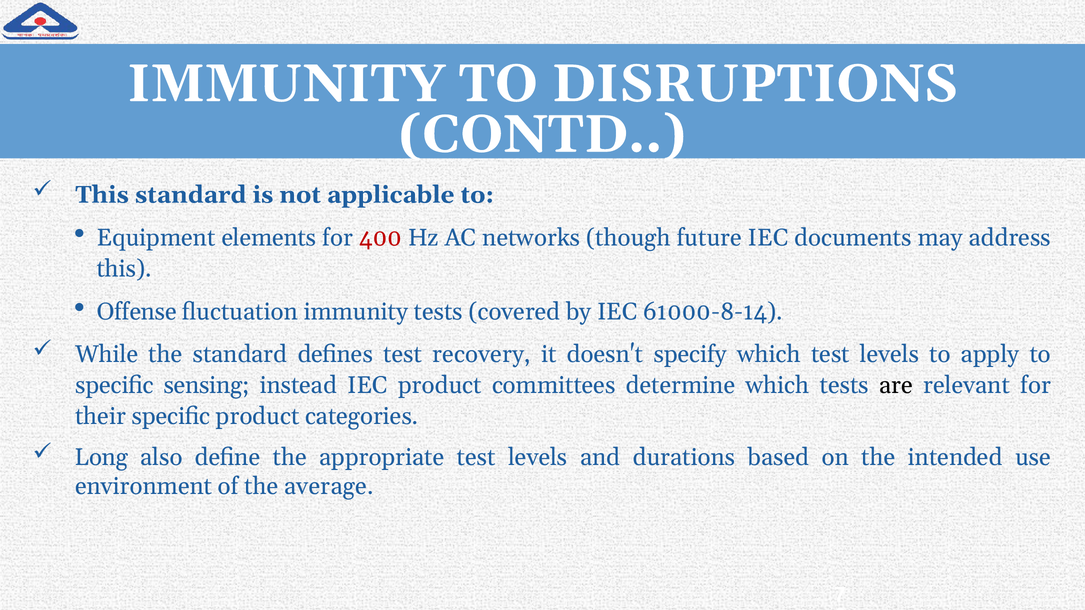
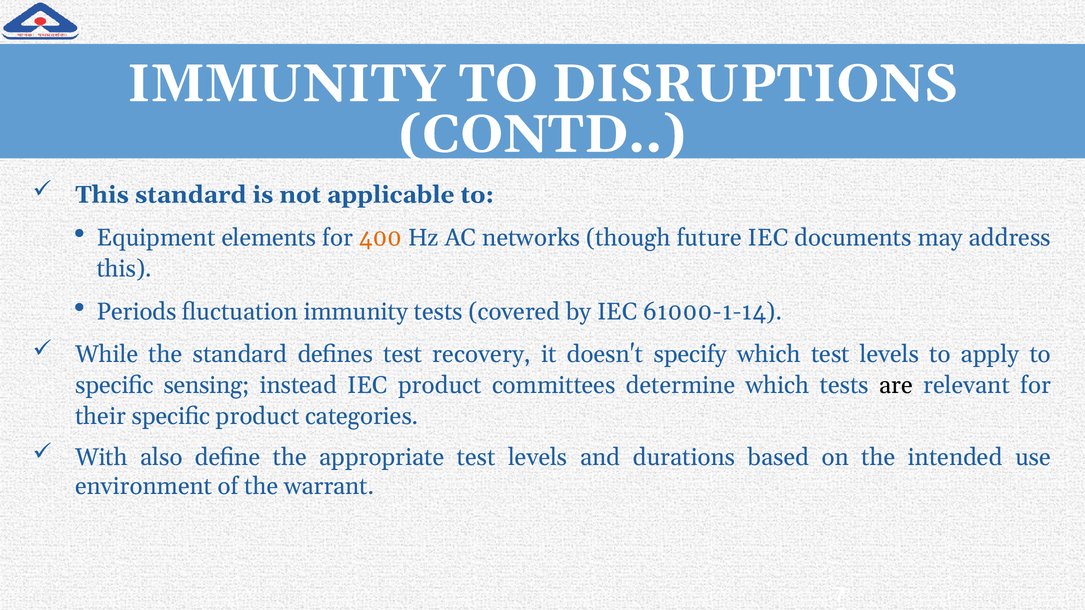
400 colour: red -> orange
Offense: Offense -> Periods
61000-8-14: 61000-8-14 -> 61000-1-14
Long: Long -> With
average: average -> warrant
